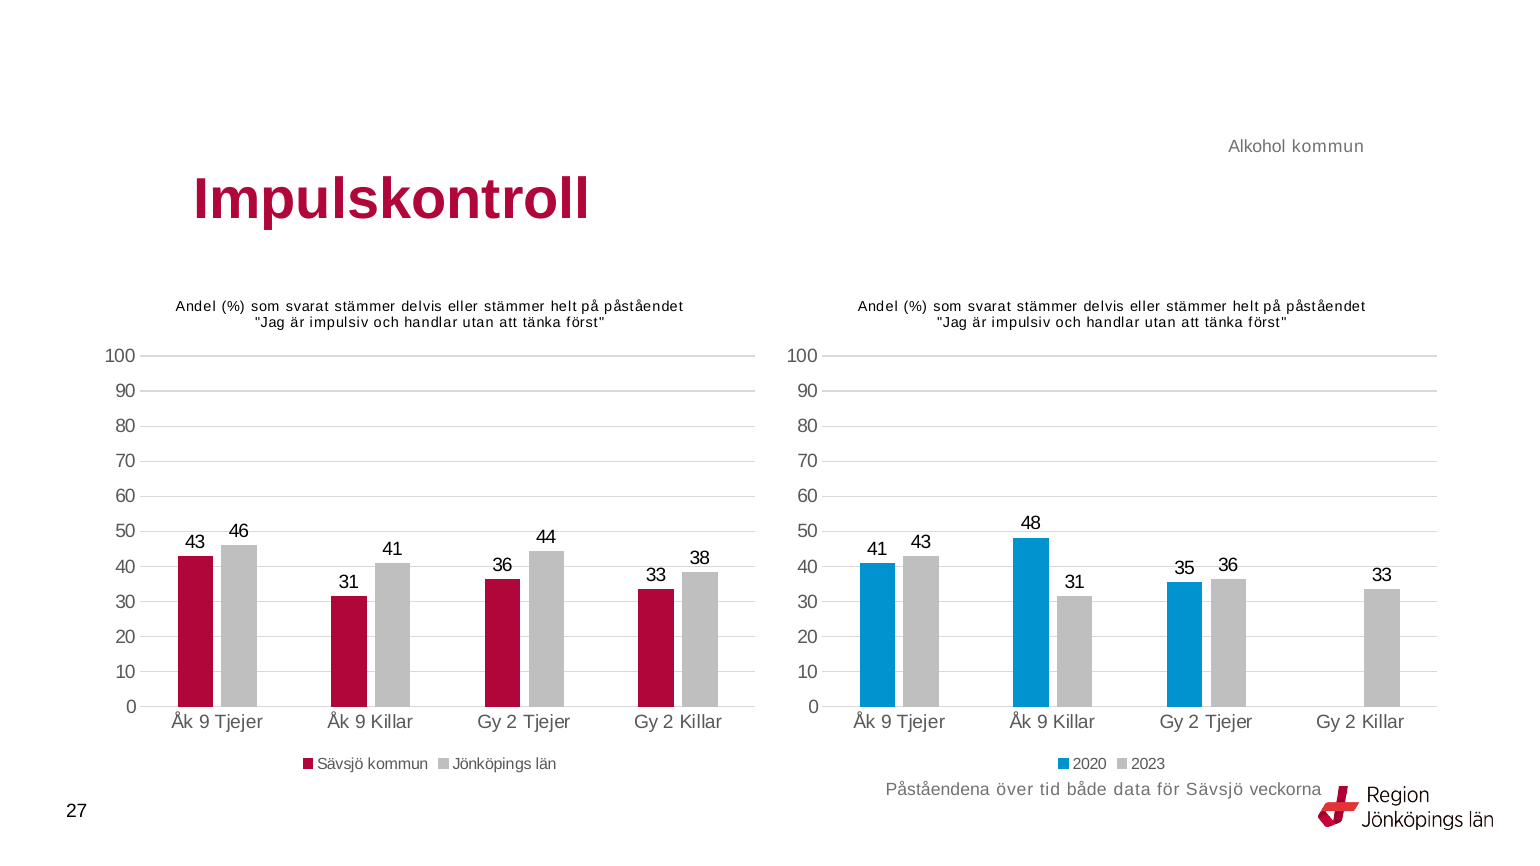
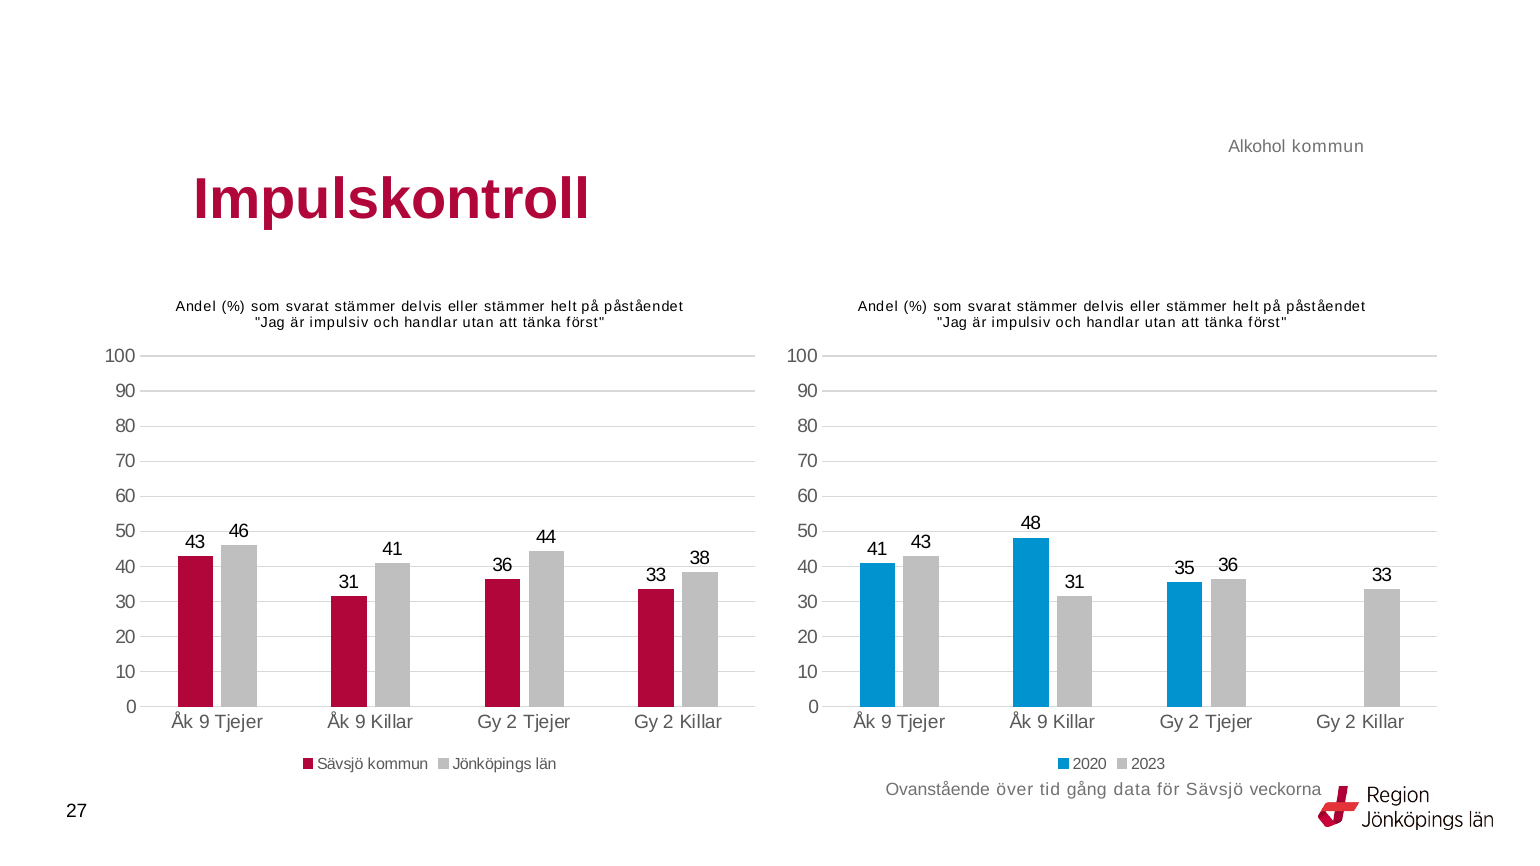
Påståendena: Påståendena -> Ovanstående
både: både -> gång
